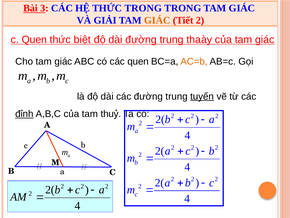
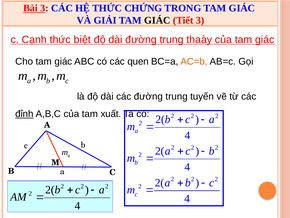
THỨC TRONG: TRONG -> CHỨNG
GIÁC at (157, 20) colour: orange -> black
Tiết 2: 2 -> 3
c Quen: Quen -> Cạnh
tuyến underline: present -> none
thuỷ: thuỷ -> xuất
